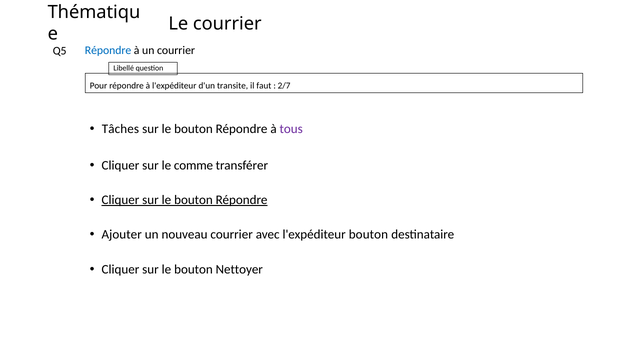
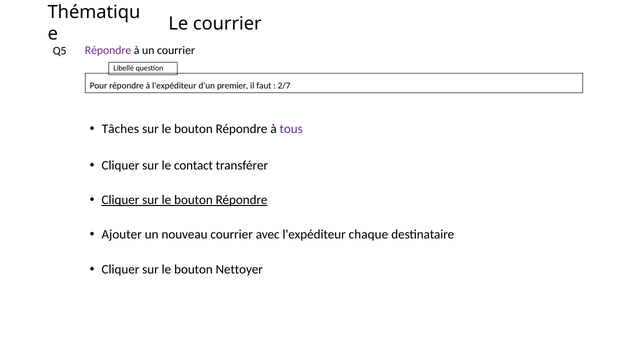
Répondre at (108, 51) colour: blue -> purple
transite: transite -> premier
comme: comme -> contact
l'expéditeur bouton: bouton -> chaque
